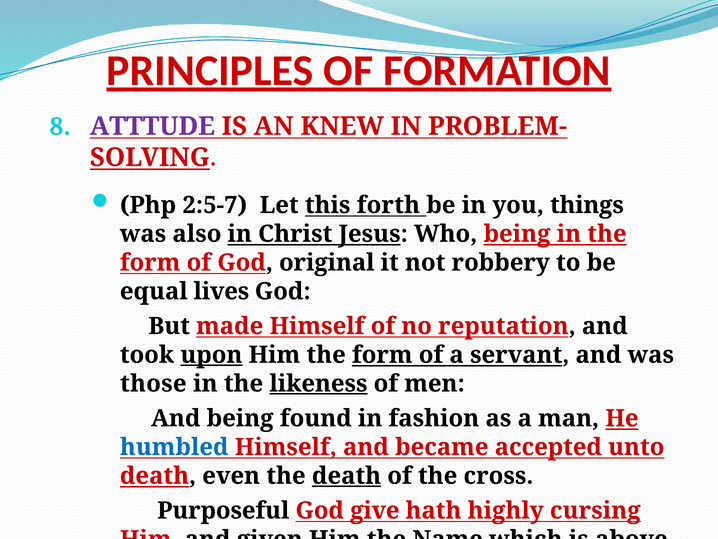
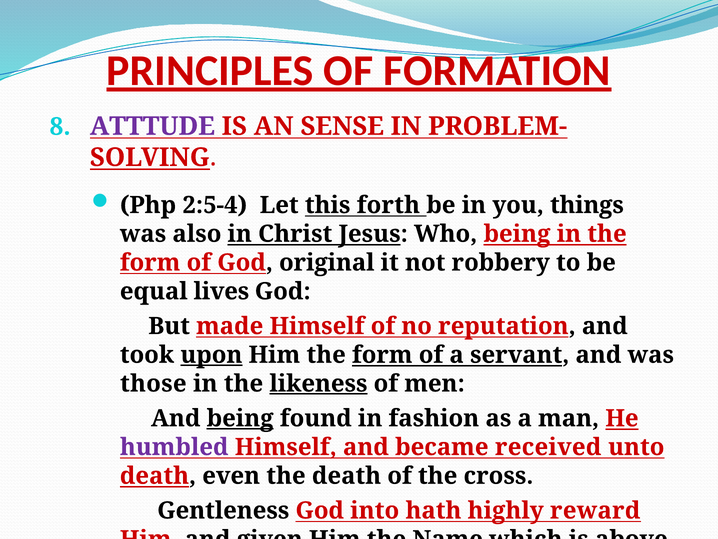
KNEW: KNEW -> SENSE
2:5-7: 2:5-7 -> 2:5-4
being at (240, 418) underline: none -> present
humbled colour: blue -> purple
accepted: accepted -> received
death at (347, 475) underline: present -> none
Purposeful: Purposeful -> Gentleness
give: give -> into
cursing: cursing -> reward
